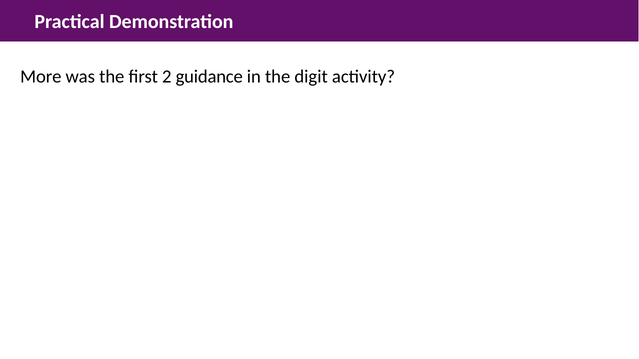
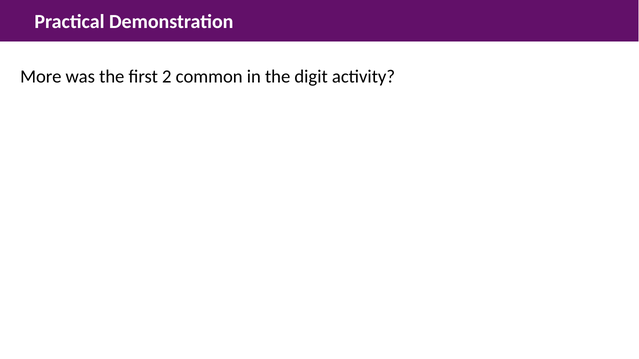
guidance: guidance -> common
